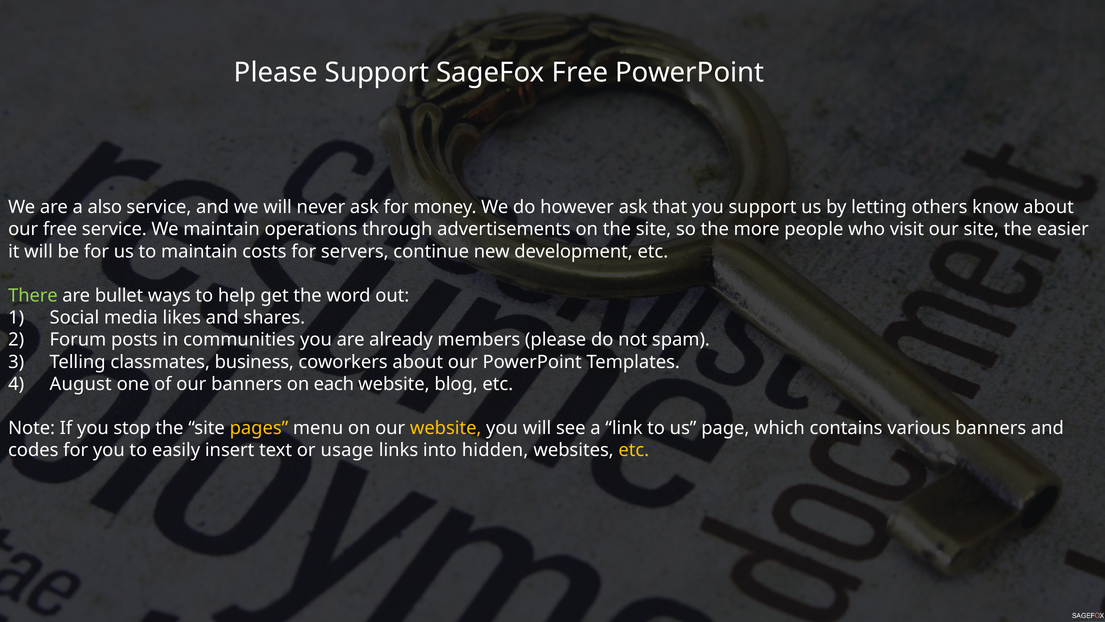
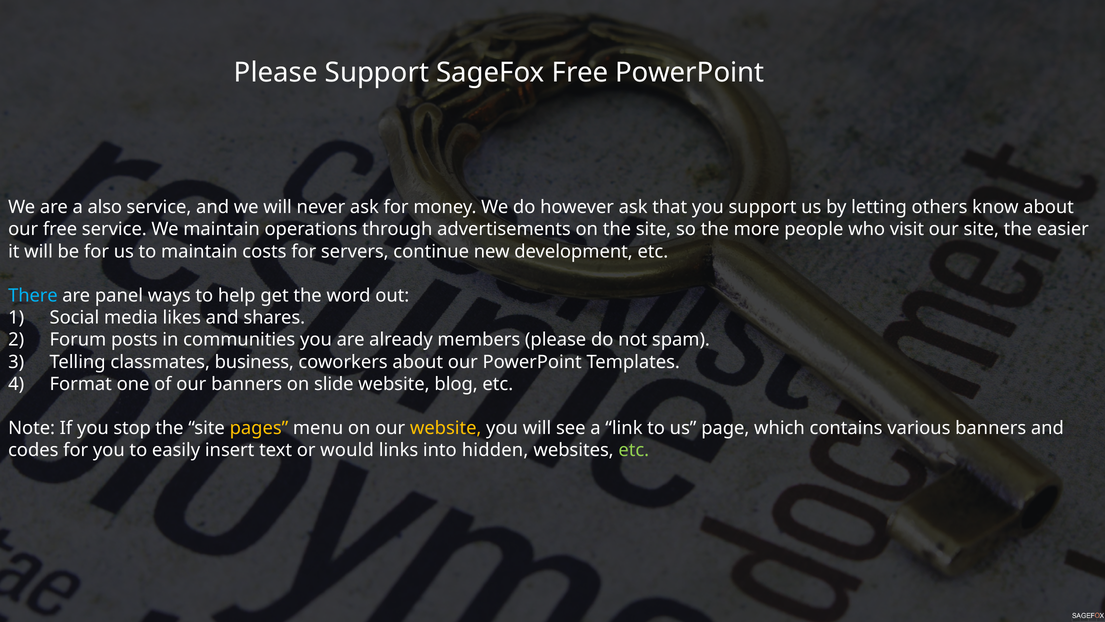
There colour: light green -> light blue
bullet: bullet -> panel
August: August -> Format
each: each -> slide
usage: usage -> would
etc at (634, 450) colour: yellow -> light green
